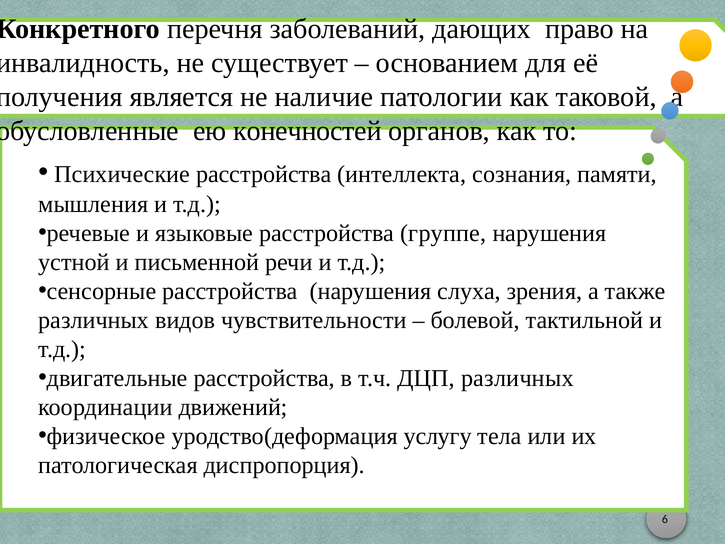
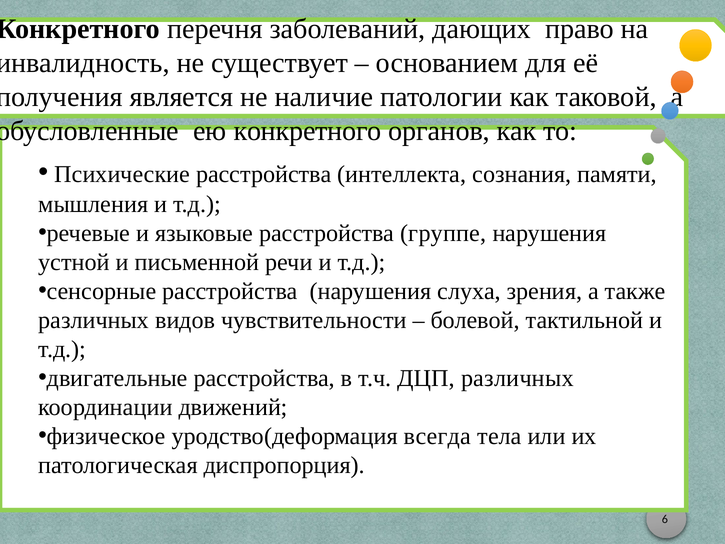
ею конечностей: конечностей -> конкретного
услугу: услугу -> всегда
